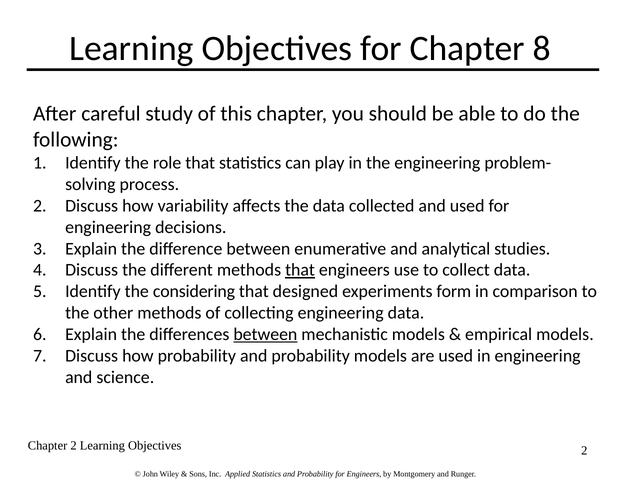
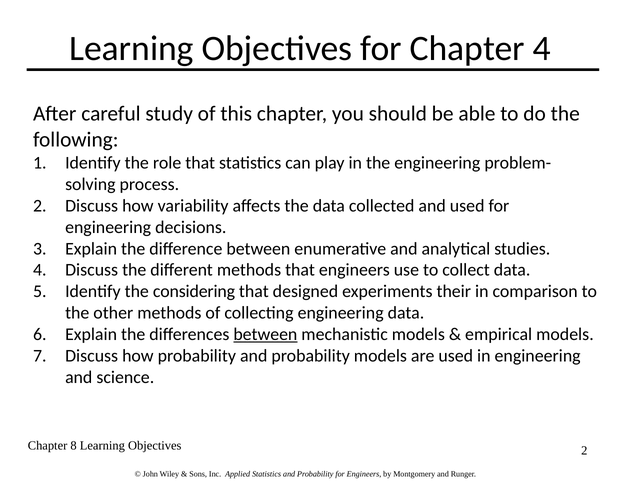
Chapter 8: 8 -> 4
that at (300, 270) underline: present -> none
form: form -> their
Chapter 2: 2 -> 8
